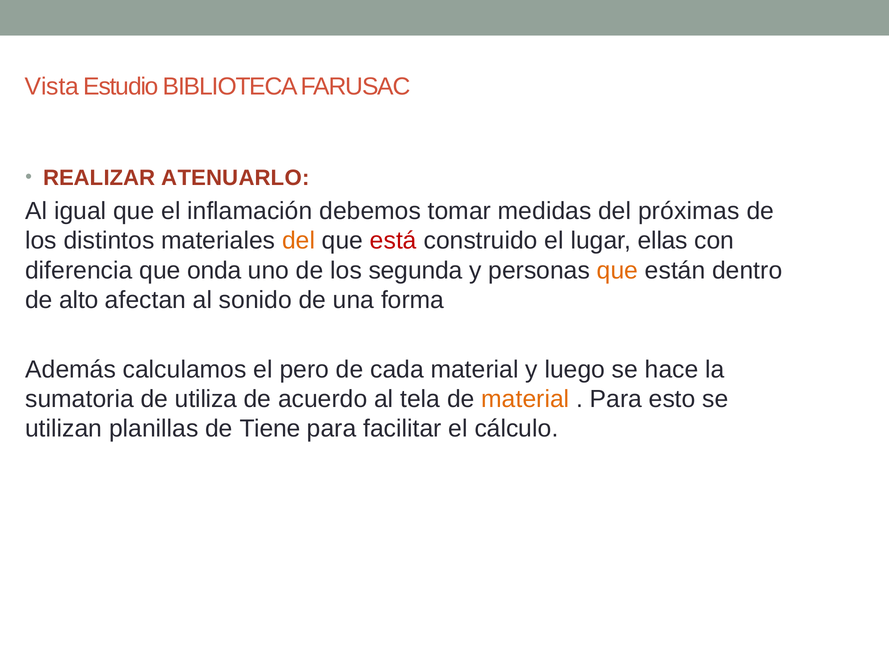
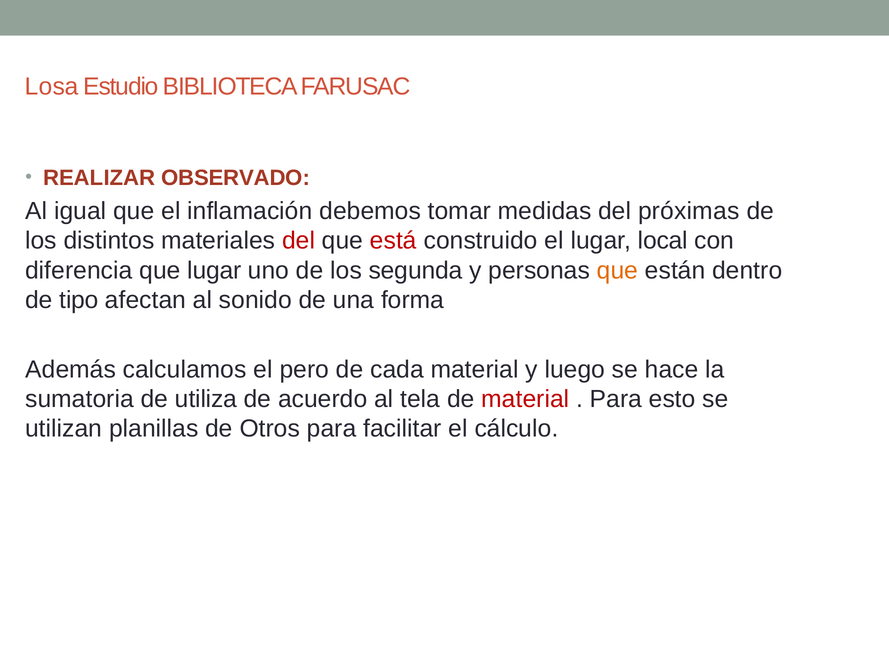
Vista: Vista -> Losa
ATENUARLO: ATENUARLO -> OBSERVADO
del at (299, 241) colour: orange -> red
ellas: ellas -> local
que onda: onda -> lugar
alto: alto -> tipo
material at (525, 399) colour: orange -> red
Tiene: Tiene -> Otros
